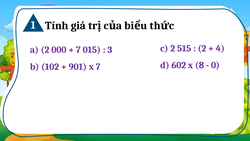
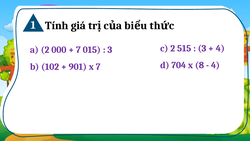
2 at (202, 48): 2 -> 3
602: 602 -> 704
0 at (215, 65): 0 -> 4
